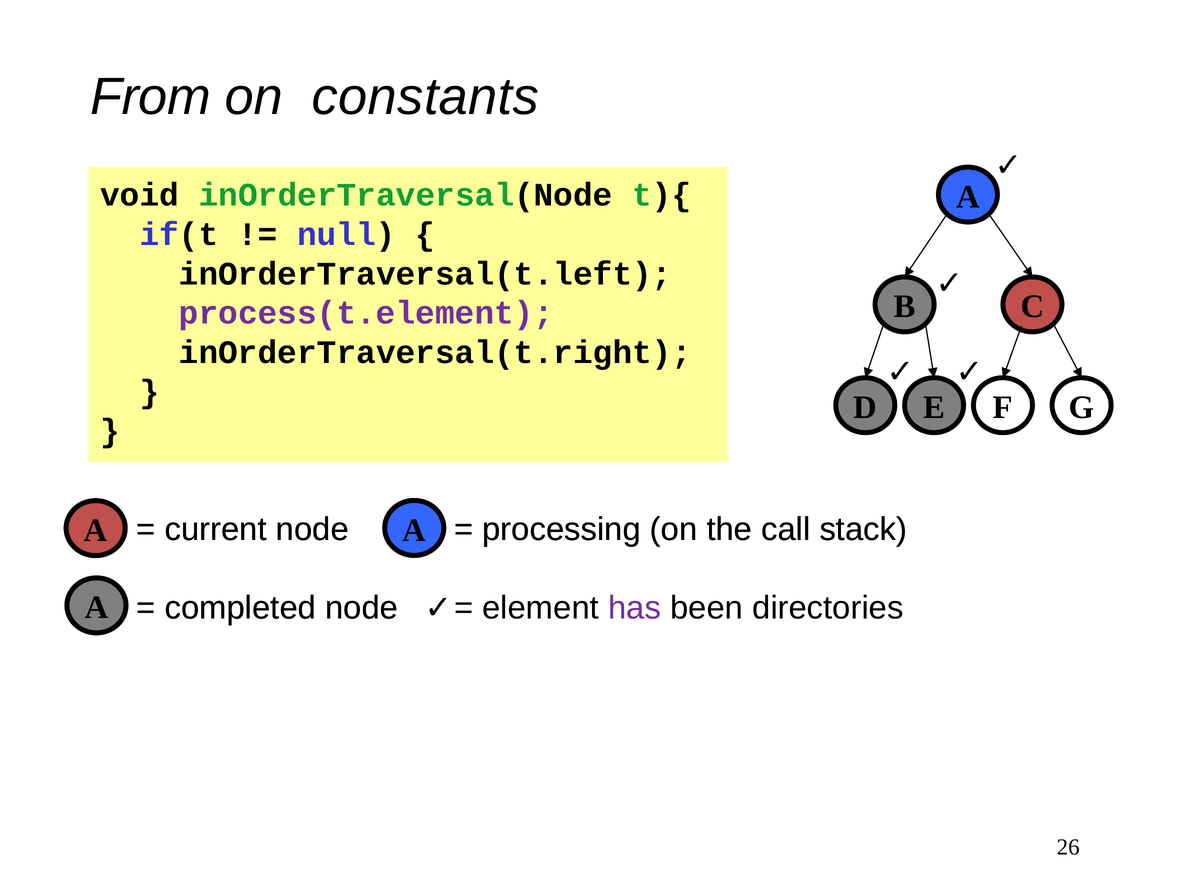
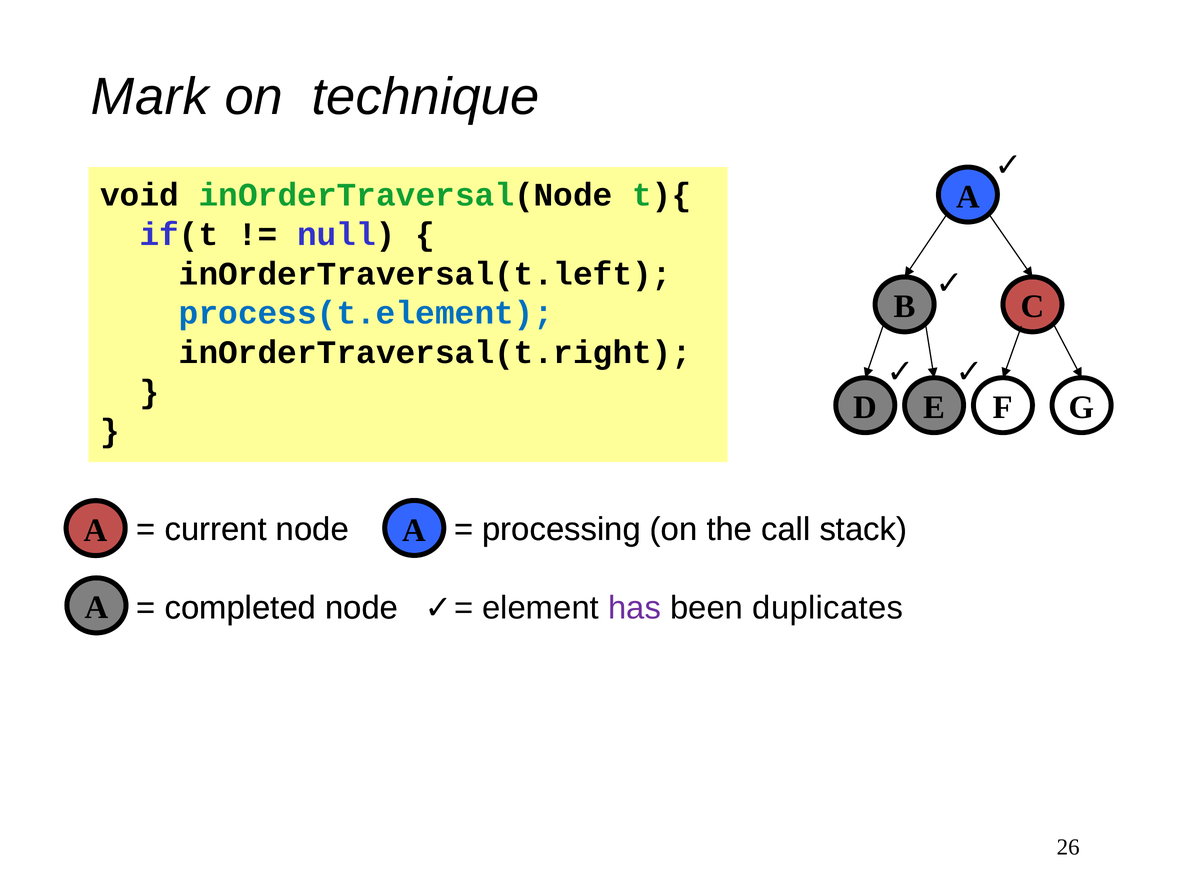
From: From -> Mark
constants: constants -> technique
process(t.element colour: purple -> blue
directories: directories -> duplicates
